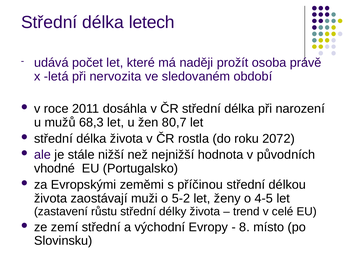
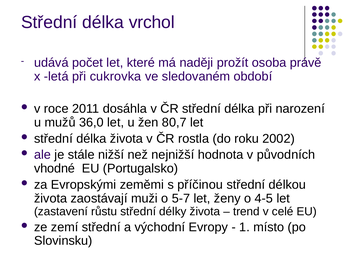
letech: letech -> vrchol
nervozita: nervozita -> cukrovka
68,3: 68,3 -> 36,0
2072: 2072 -> 2002
5-2: 5-2 -> 5-7
8: 8 -> 1
